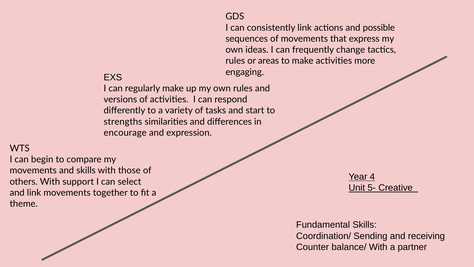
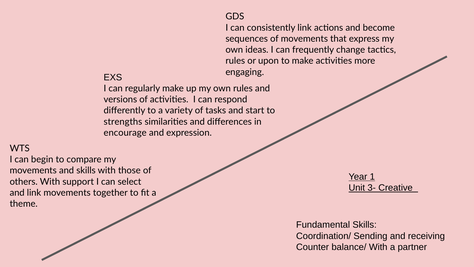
possible: possible -> become
areas: areas -> upon
4: 4 -> 1
5-: 5- -> 3-
